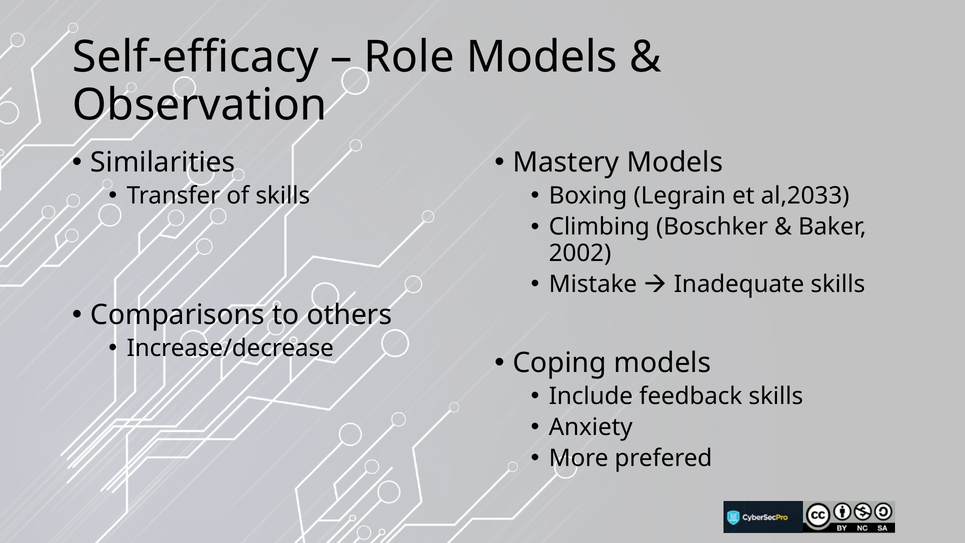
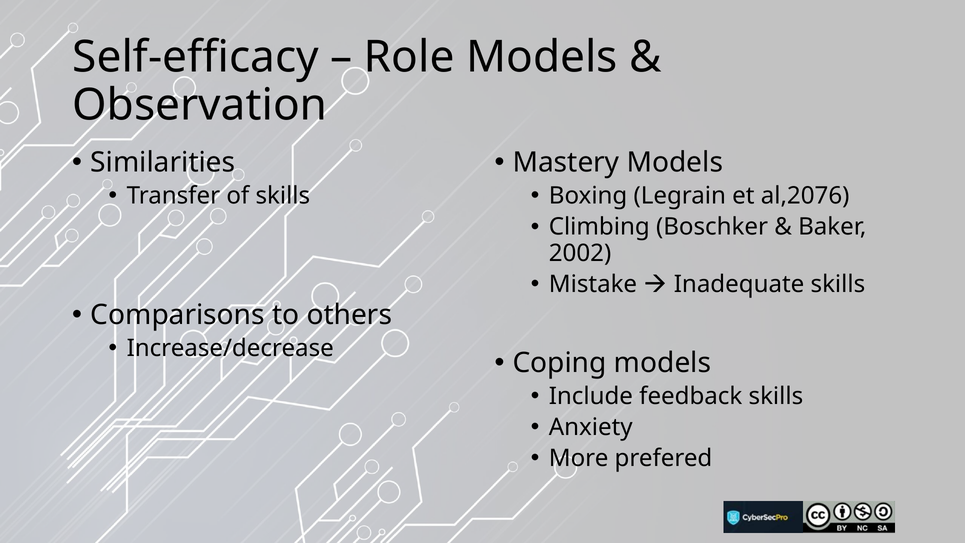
al,2033: al,2033 -> al,2076
